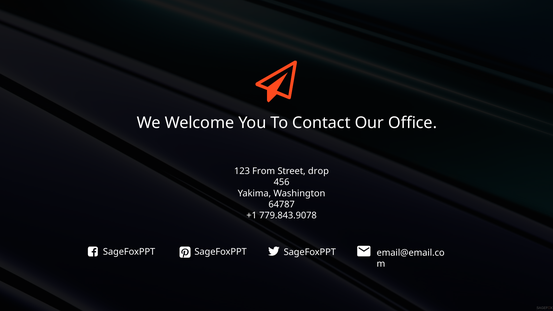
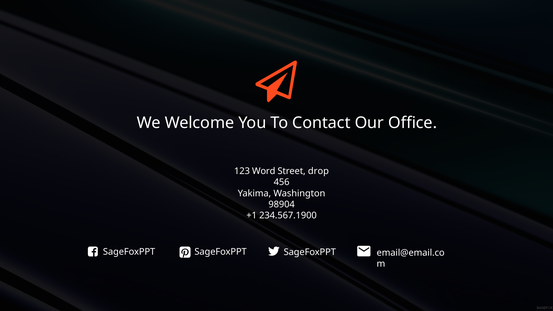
From: From -> Word
64787: 64787 -> 98904
779.843.9078: 779.843.9078 -> 234.567.1900
